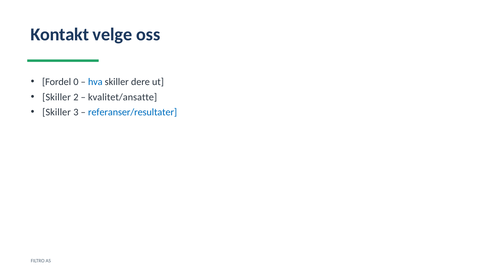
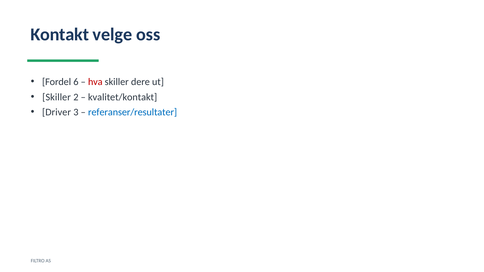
0: 0 -> 6
hva colour: blue -> red
kvalitet/ansatte: kvalitet/ansatte -> kvalitet/kontakt
Skiller at (57, 112): Skiller -> Driver
